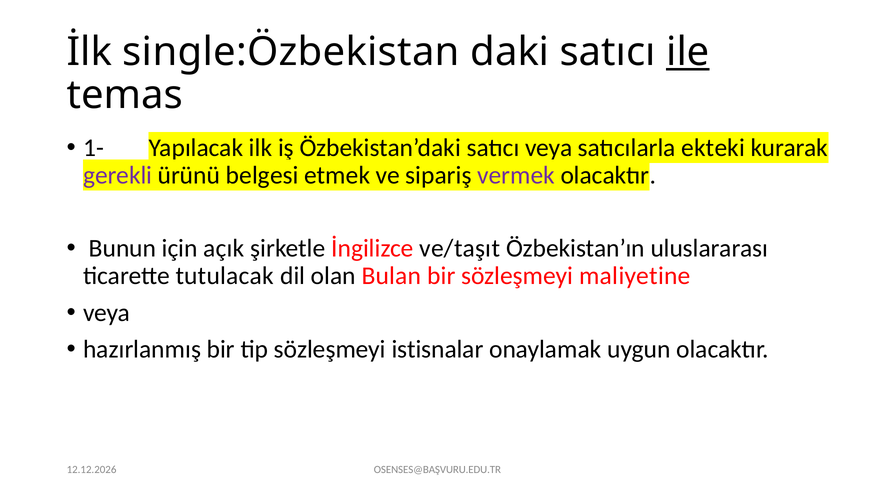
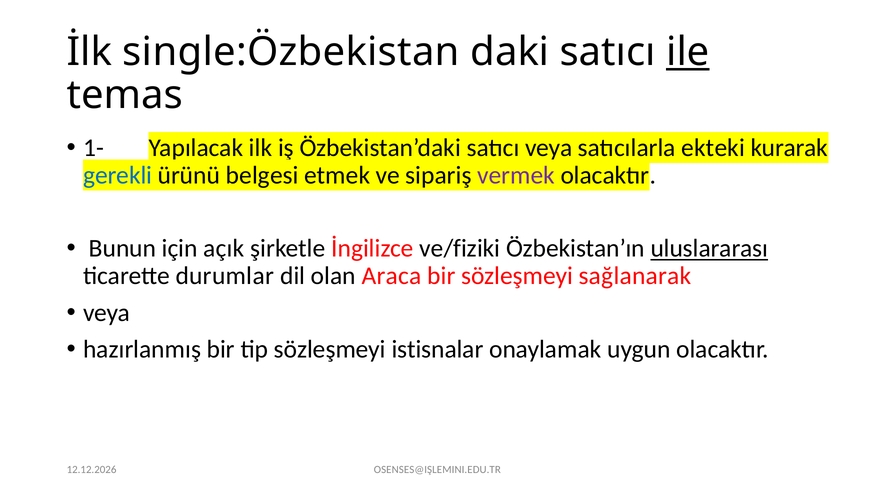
gerekli colour: purple -> blue
ve/taşıt: ve/taşıt -> ve/fiziki
uluslararası underline: none -> present
tutulacak: tutulacak -> durumlar
Bulan: Bulan -> Araca
maliyetine: maliyetine -> sağlanarak
OSENSES@BAŞVURU.EDU.TR: OSENSES@BAŞVURU.EDU.TR -> OSENSES@IŞLEMINI.EDU.TR
